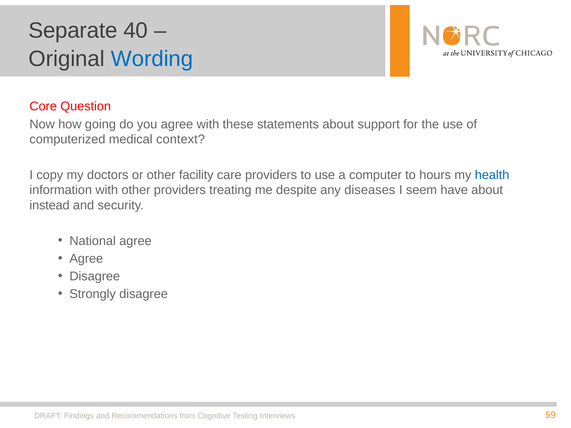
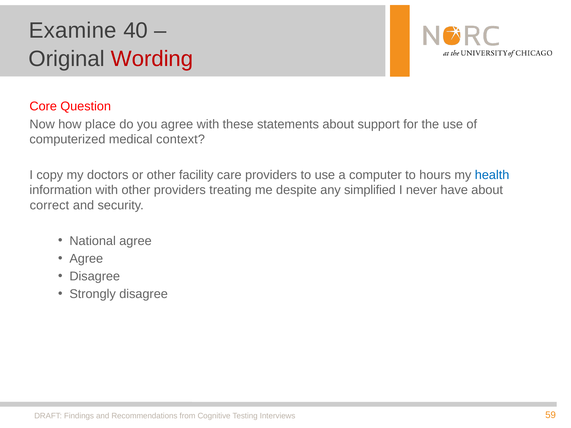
Separate: Separate -> Examine
Wording colour: blue -> red
going: going -> place
diseases: diseases -> simplified
seem: seem -> never
instead: instead -> correct
